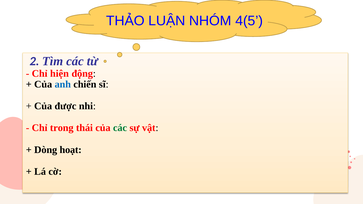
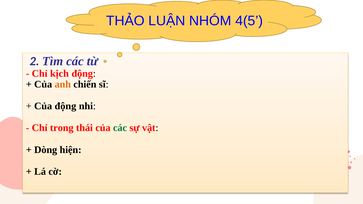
hiện: hiện -> kịch
anh colour: blue -> orange
Của được: được -> động
hoạt: hoạt -> hiện
